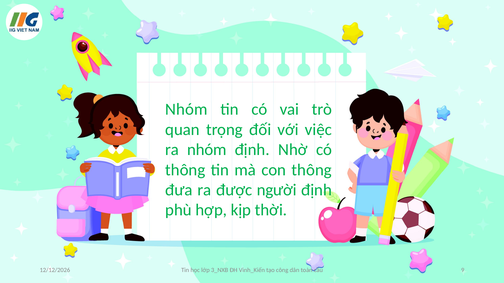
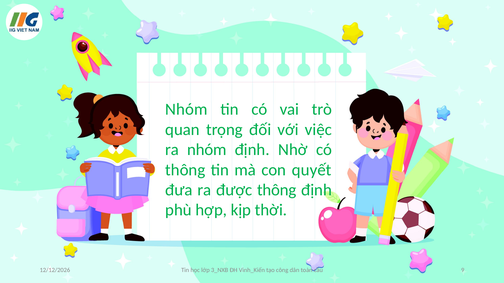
con thông: thông -> quyết
được người: người -> thông
